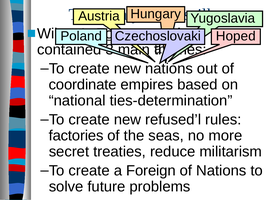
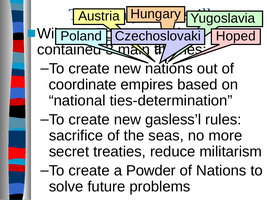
refused’l: refused’l -> gasless’l
factories: factories -> sacrifice
Foreign: Foreign -> Powder
